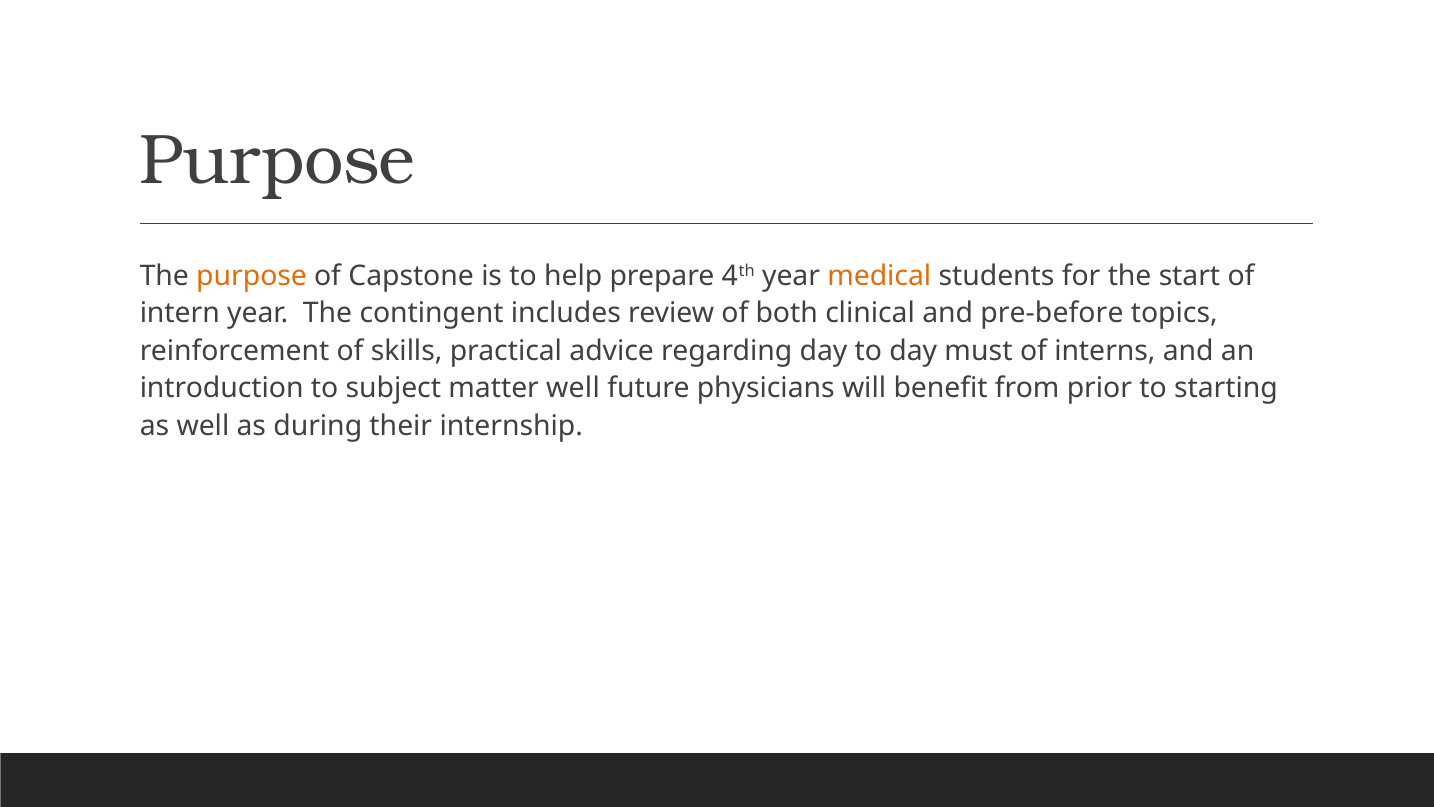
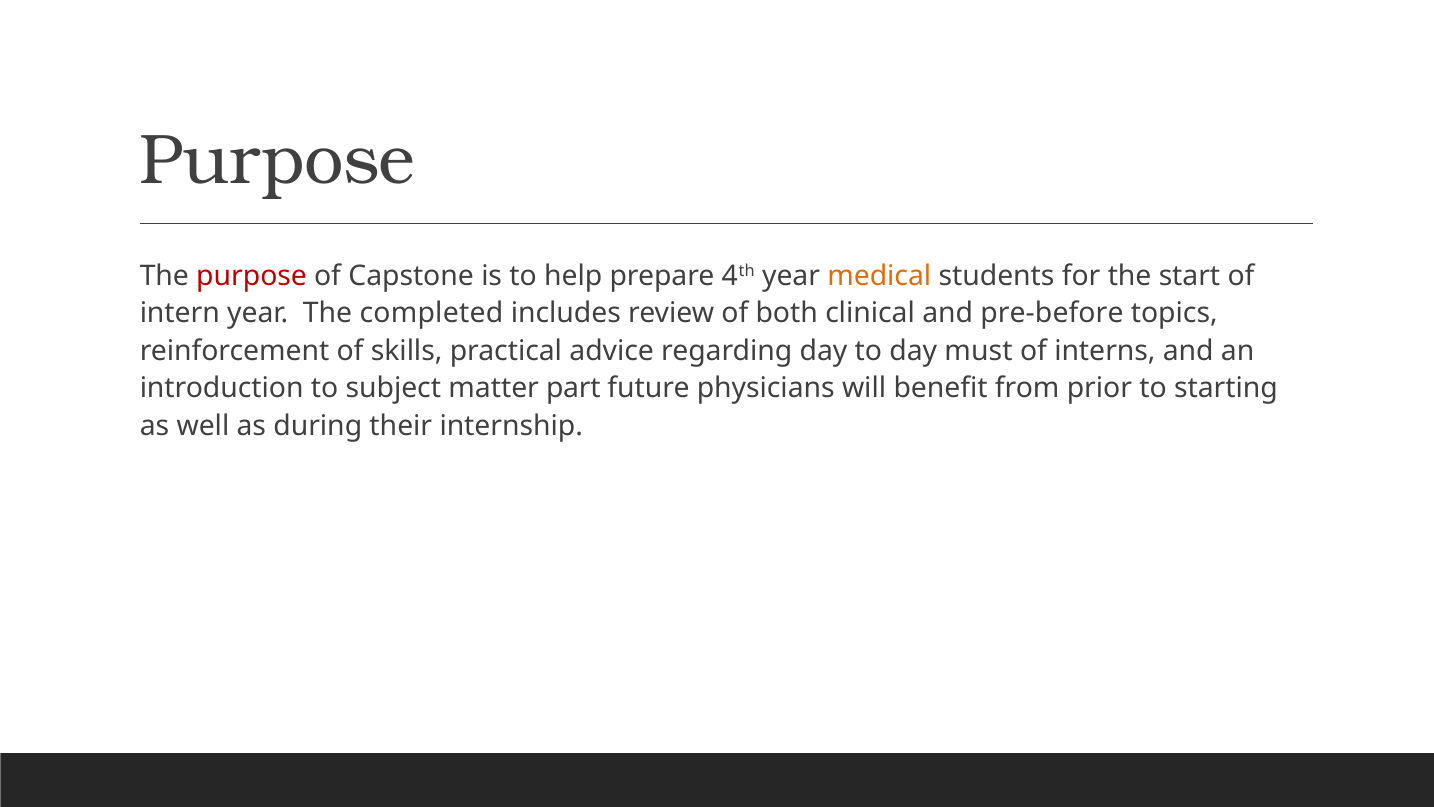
purpose at (252, 276) colour: orange -> red
contingent: contingent -> completed
matter well: well -> part
